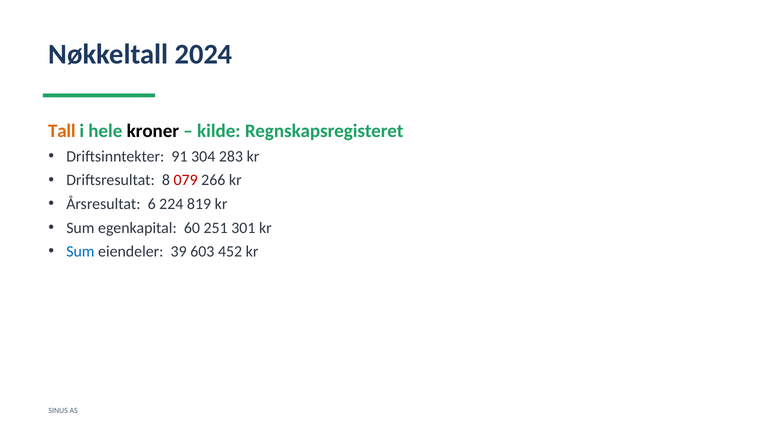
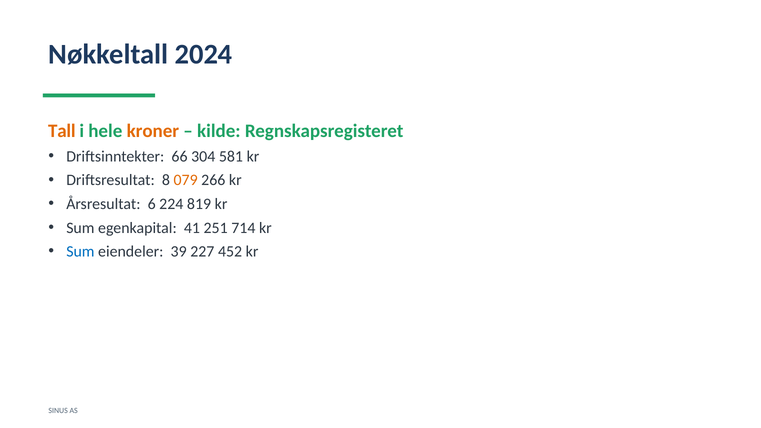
kroner colour: black -> orange
91: 91 -> 66
283: 283 -> 581
079 colour: red -> orange
60: 60 -> 41
301: 301 -> 714
603: 603 -> 227
